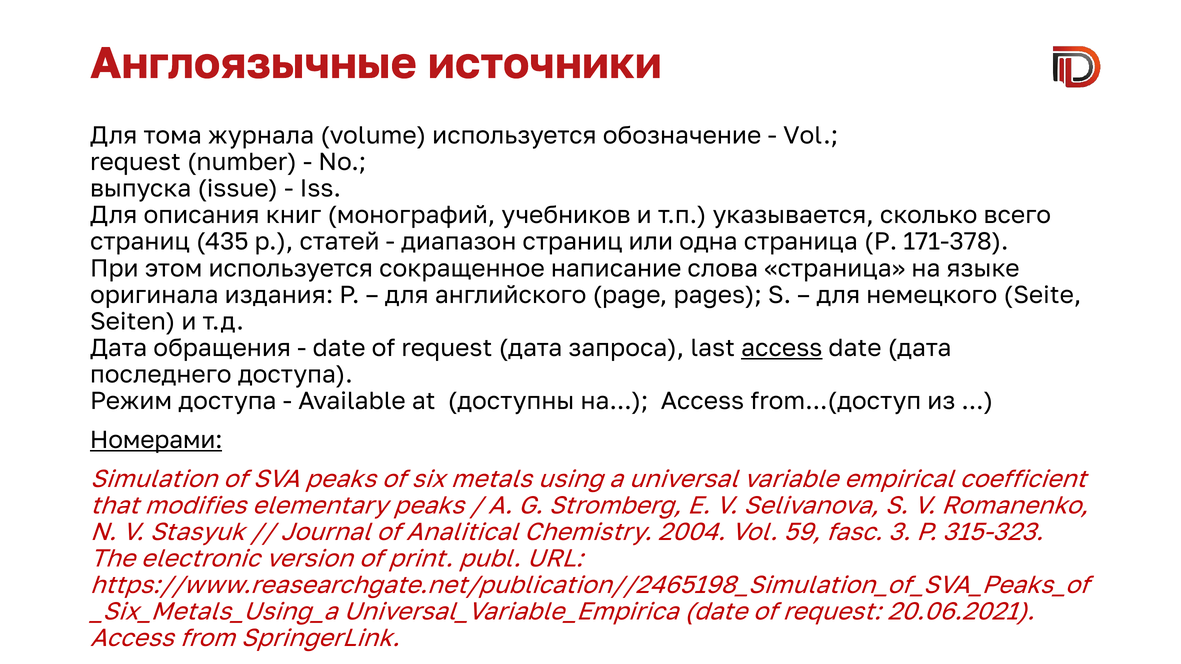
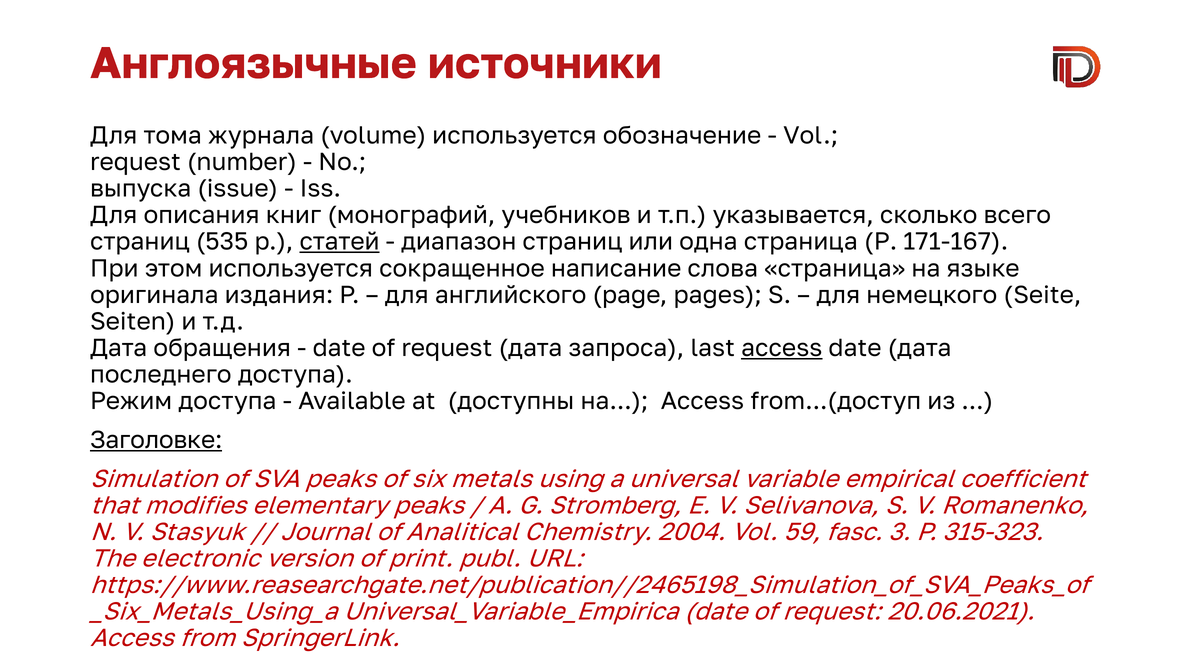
435: 435 -> 535
статей underline: none -> present
171-378: 171-378 -> 171-167
Номерами: Номерами -> Заголовке
